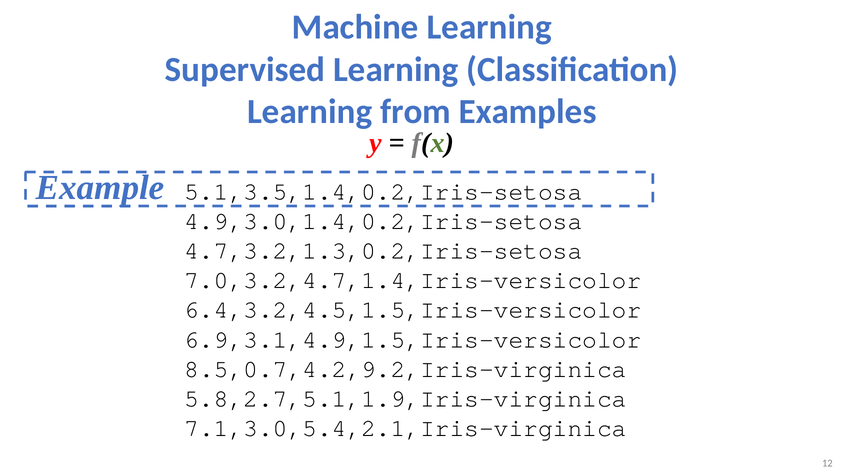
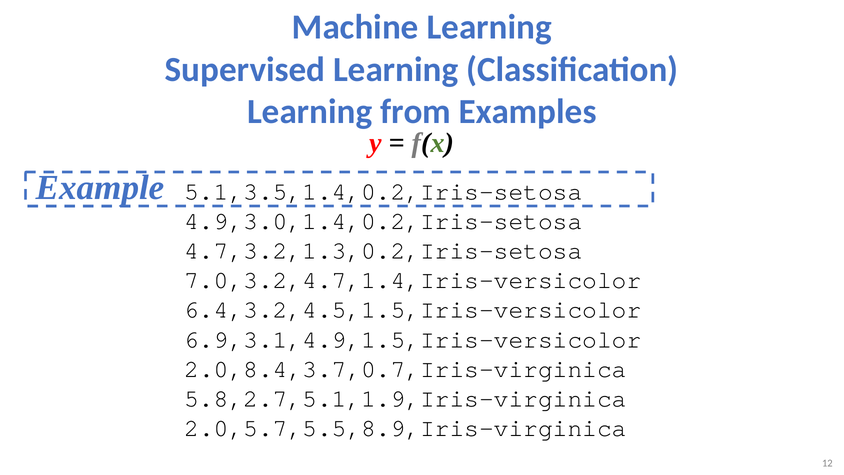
8.5,0.7,4.2,9.2,Iris-virginica: 8.5,0.7,4.2,9.2,Iris-virginica -> 2.0,8.4,3.7,0.7,Iris-virginica
7.1,3.0,5.4,2.1,Iris-virginica: 7.1,3.0,5.4,2.1,Iris-virginica -> 2.0,5.7,5.5,8.9,Iris-virginica
